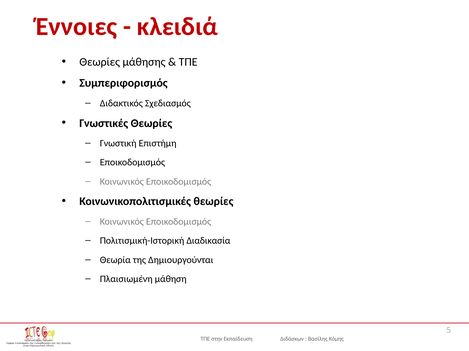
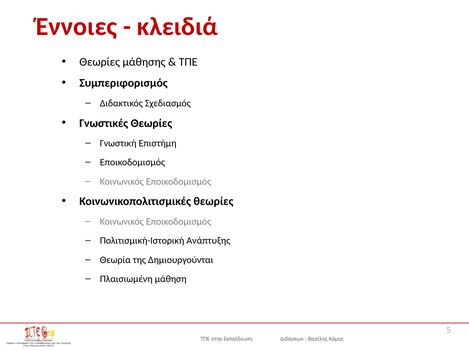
Διαδικασία: Διαδικασία -> Ανάπτυξης
